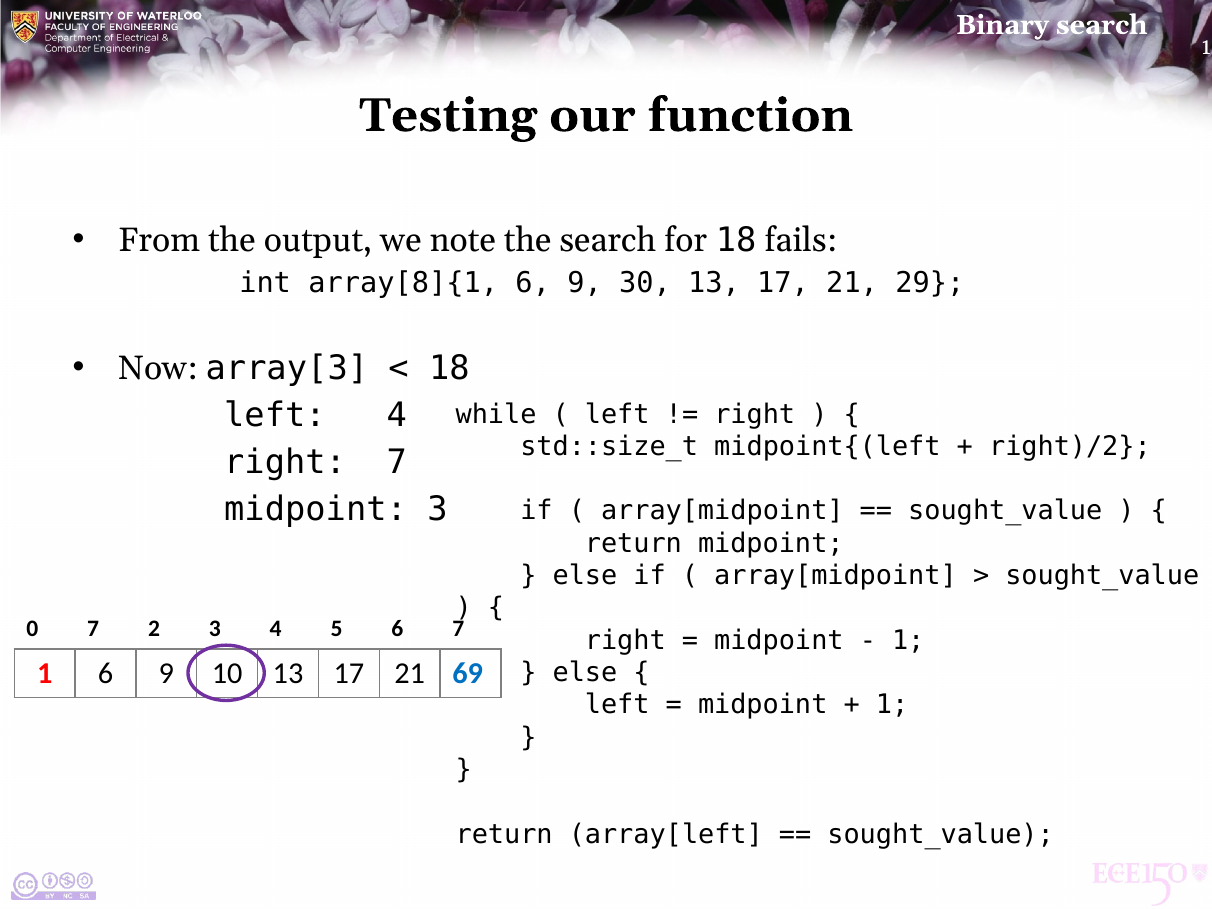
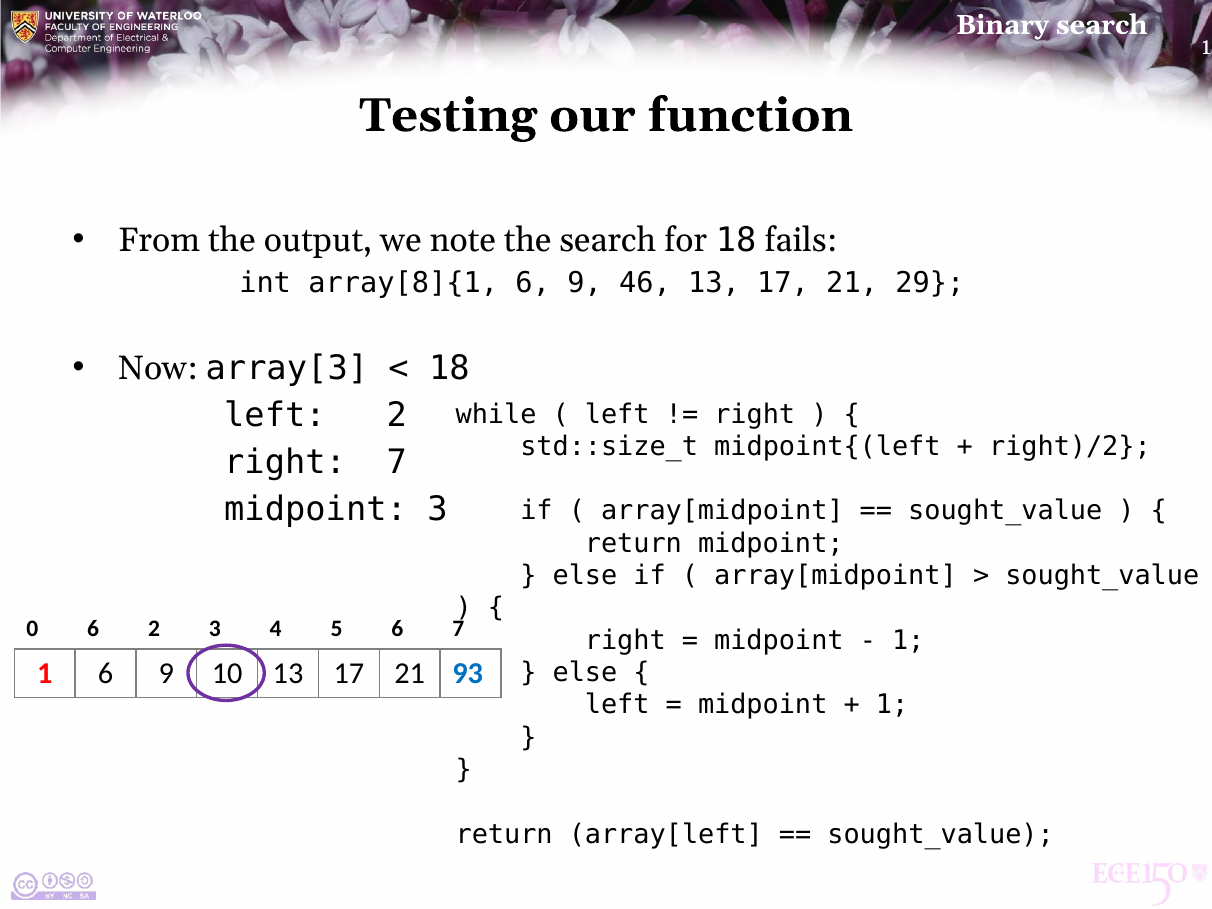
30: 30 -> 46
left 4: 4 -> 2
0 7: 7 -> 6
69: 69 -> 93
